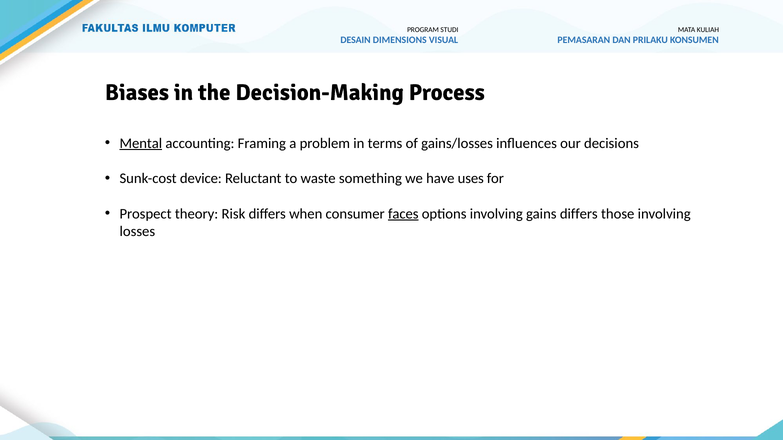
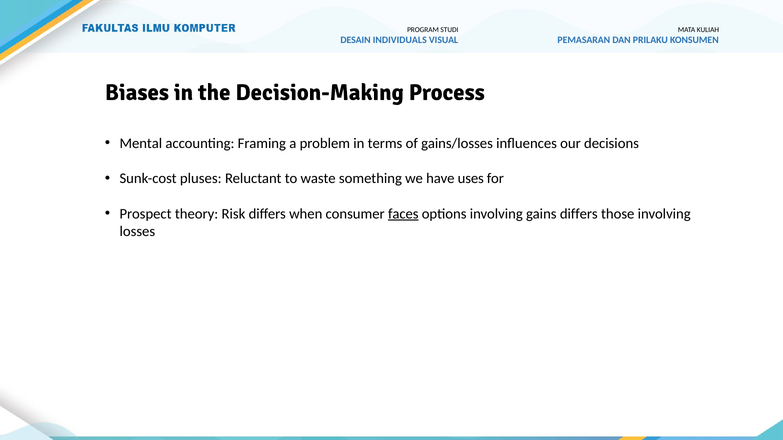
DIMENSIONS: DIMENSIONS -> INDIVIDUALS
Mental underline: present -> none
device: device -> pluses
